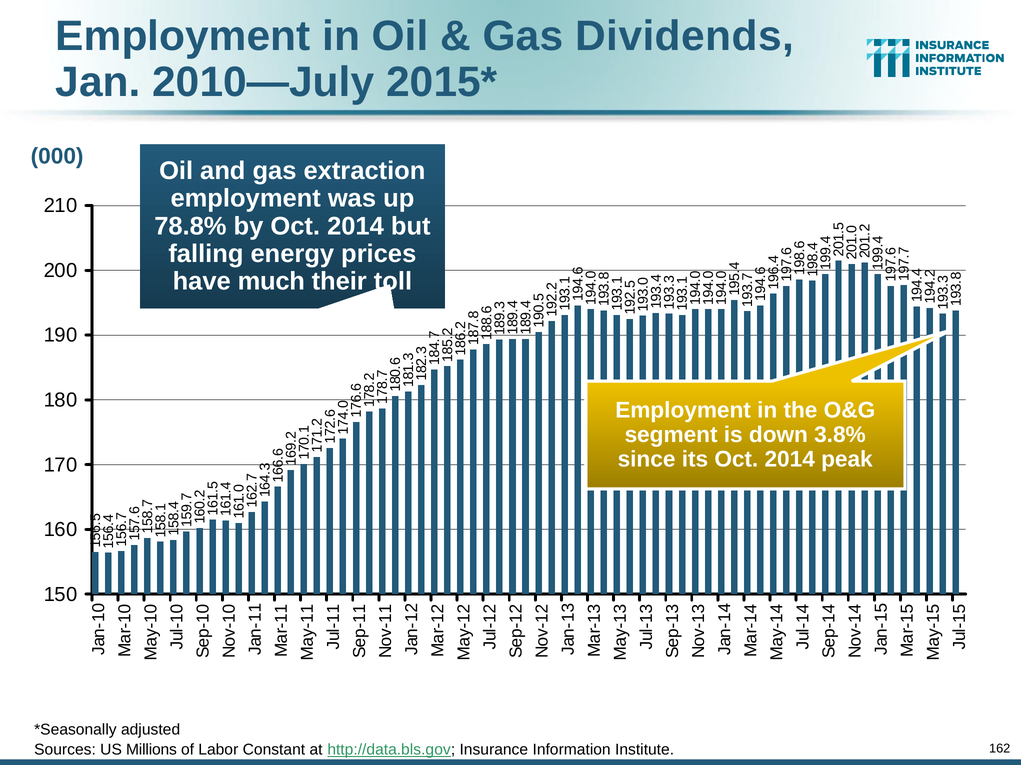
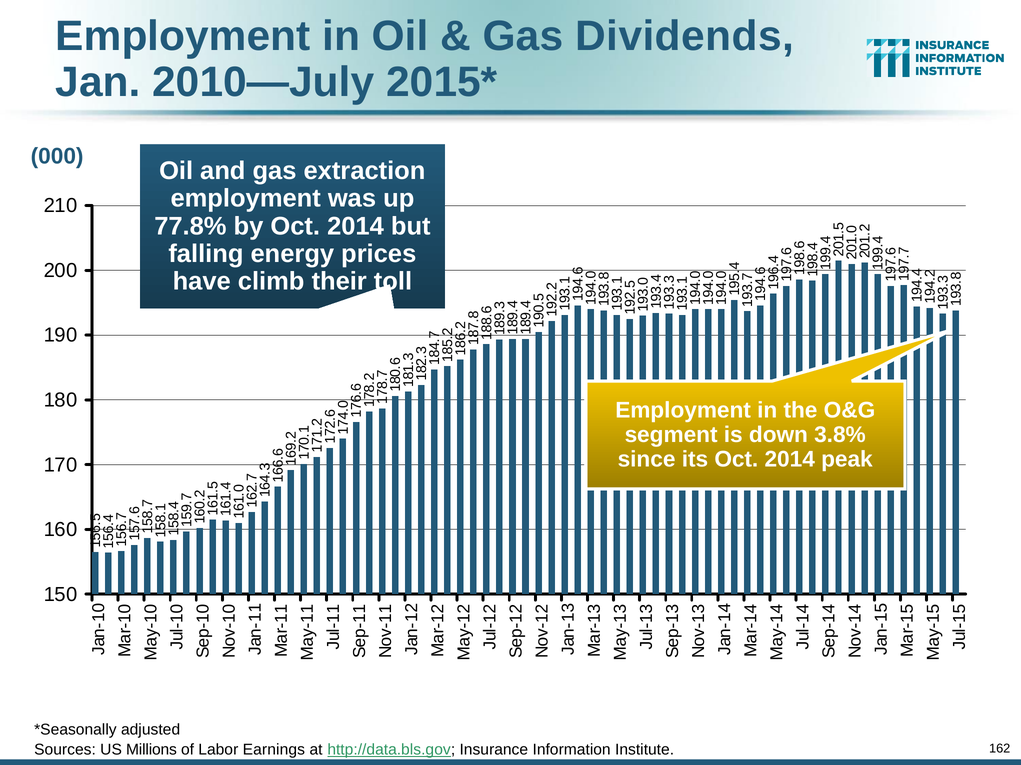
78.8%: 78.8% -> 77.8%
much: much -> climb
Constant: Constant -> Earnings
